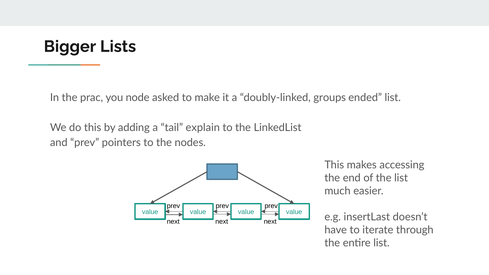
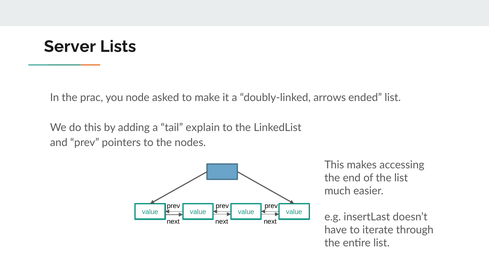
Bigger: Bigger -> Server
groups: groups -> arrows
